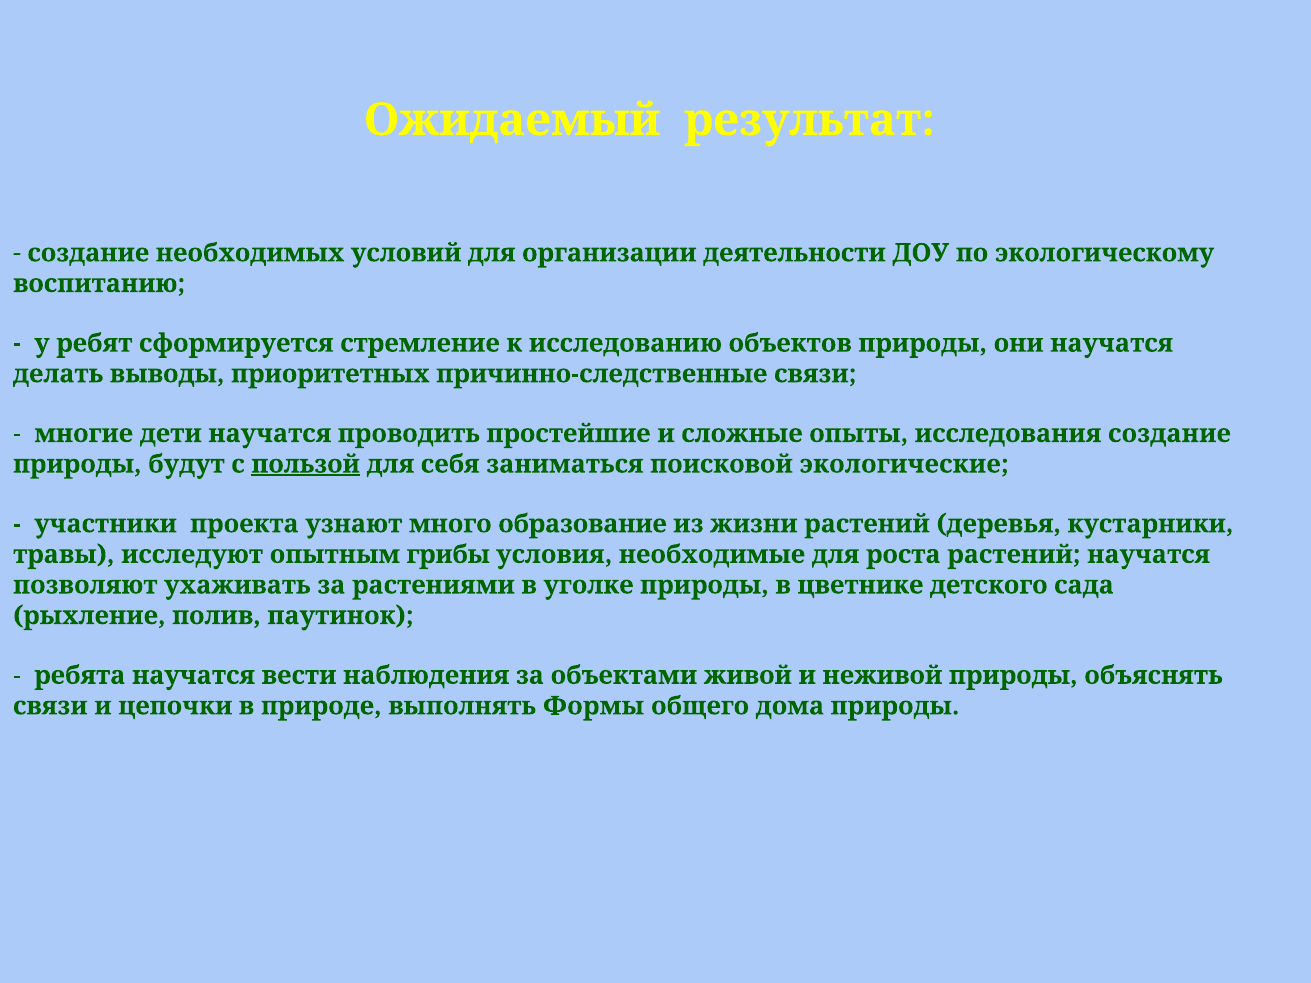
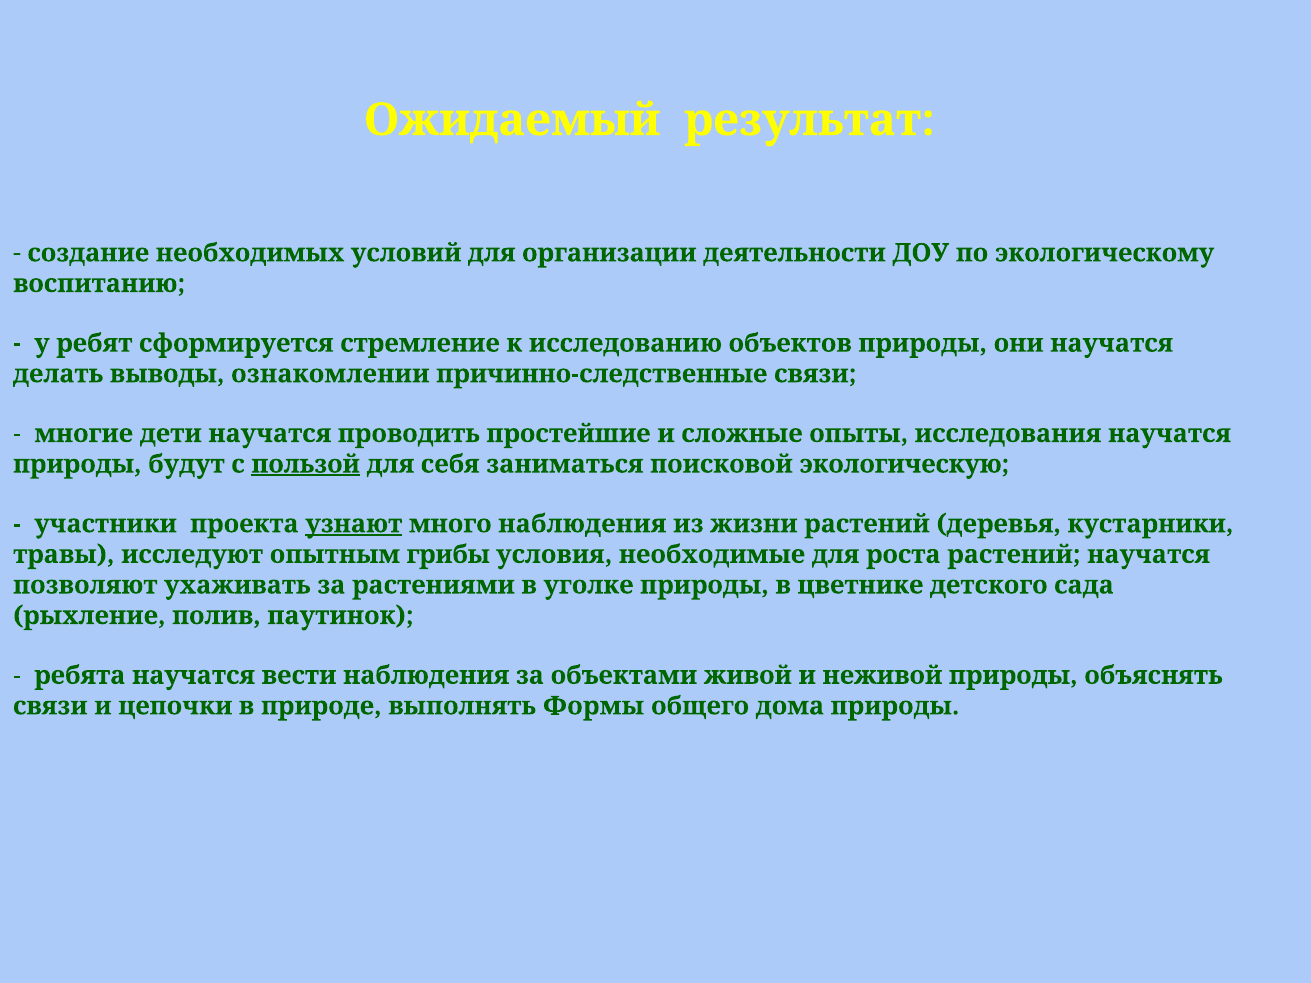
приоритетных: приоритетных -> ознакомлении
исследования создание: создание -> научатся
экологические: экологические -> экологическую
узнают underline: none -> present
много образование: образование -> наблюдения
